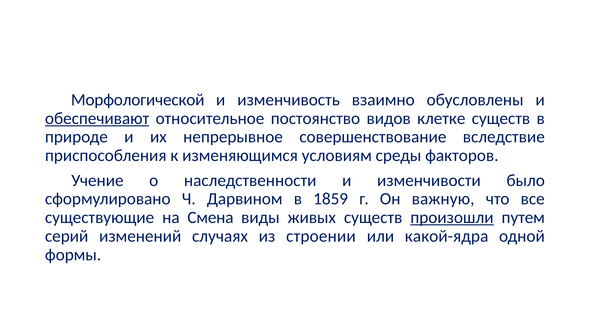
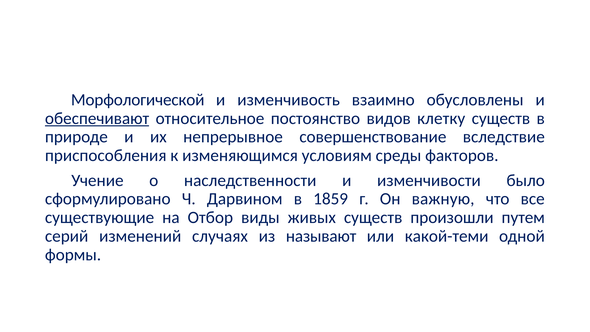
клетке: клетке -> клетку
Смена: Смена -> Отбор
произошли underline: present -> none
строении: строении -> называют
какой-ядра: какой-ядра -> какой-теми
